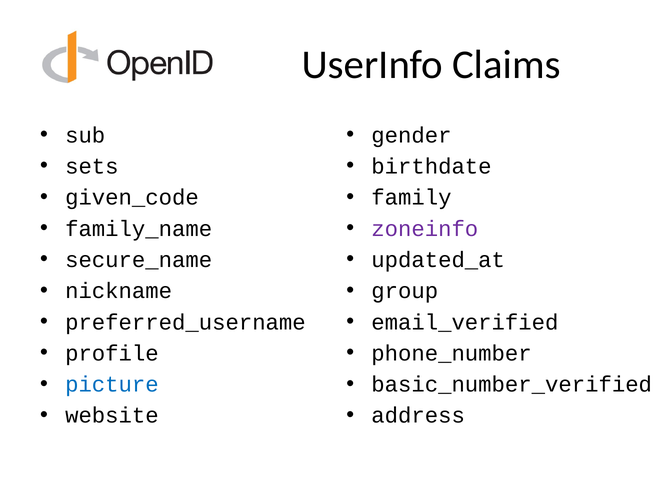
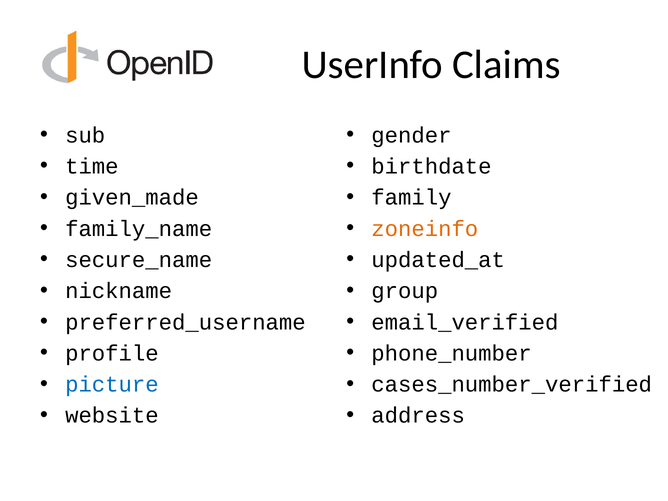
sets: sets -> time
given_code: given_code -> given_made
zoneinfo colour: purple -> orange
basic_number_verified: basic_number_verified -> cases_number_verified
